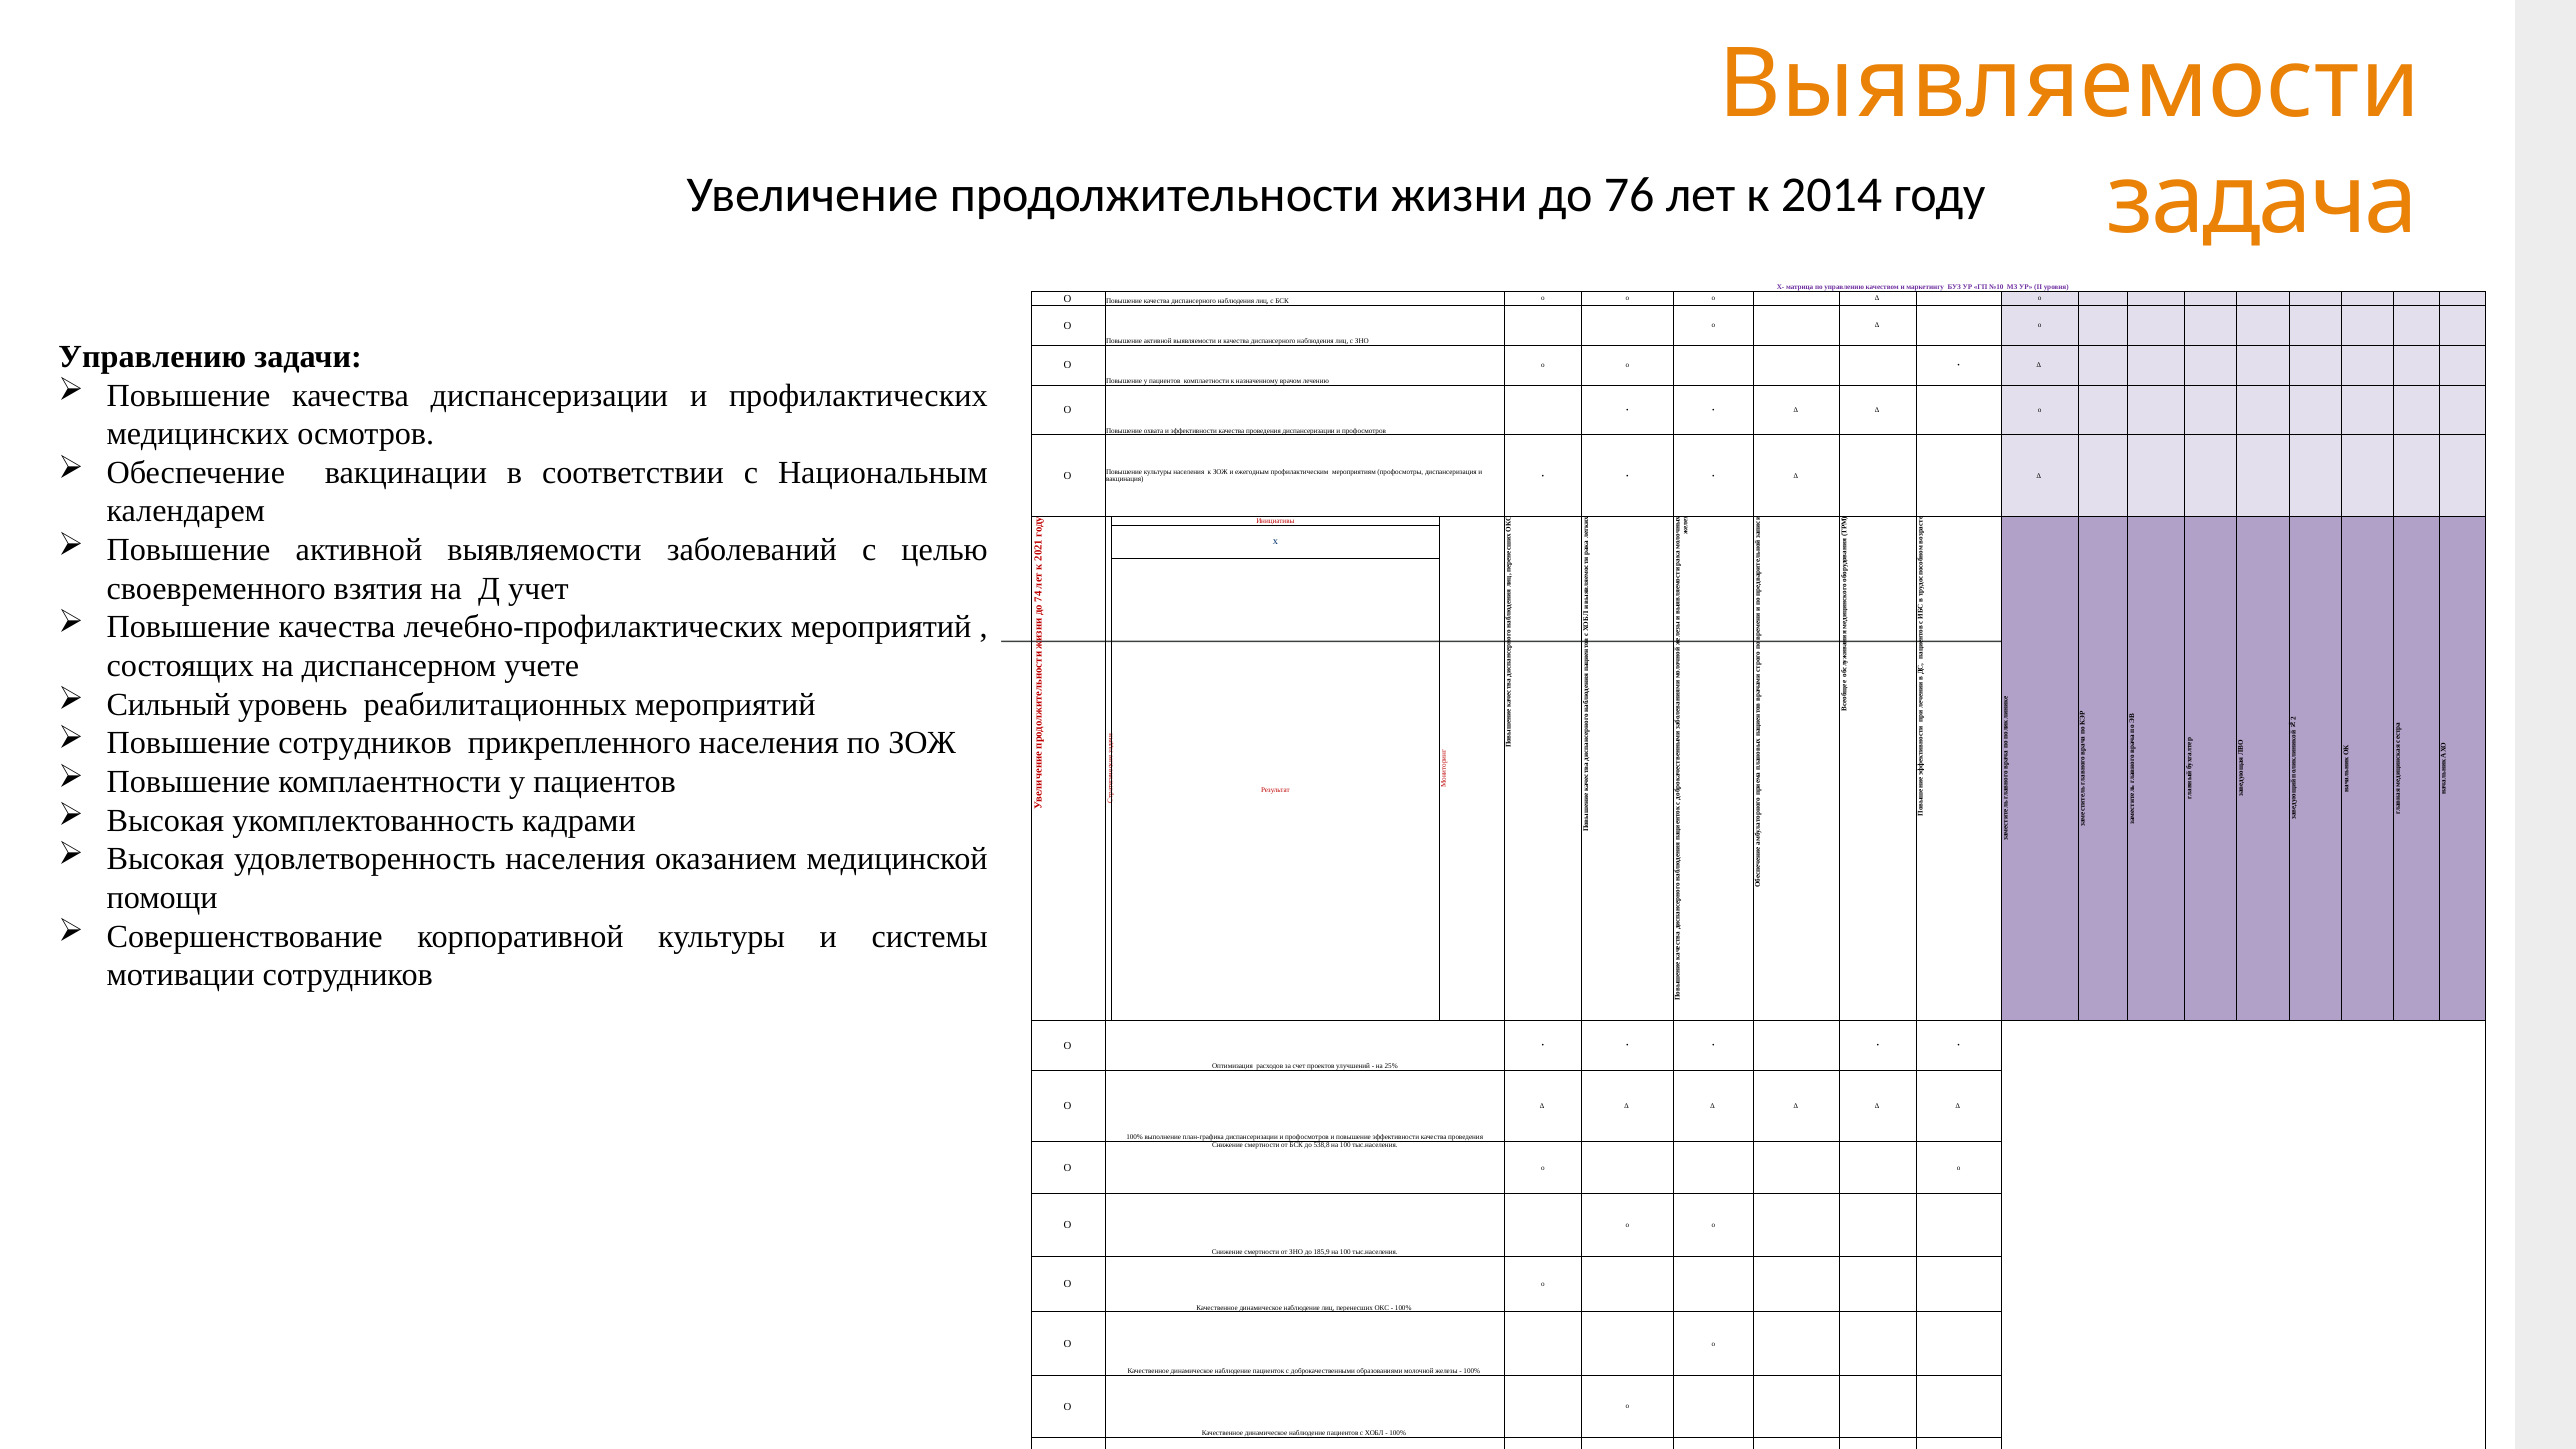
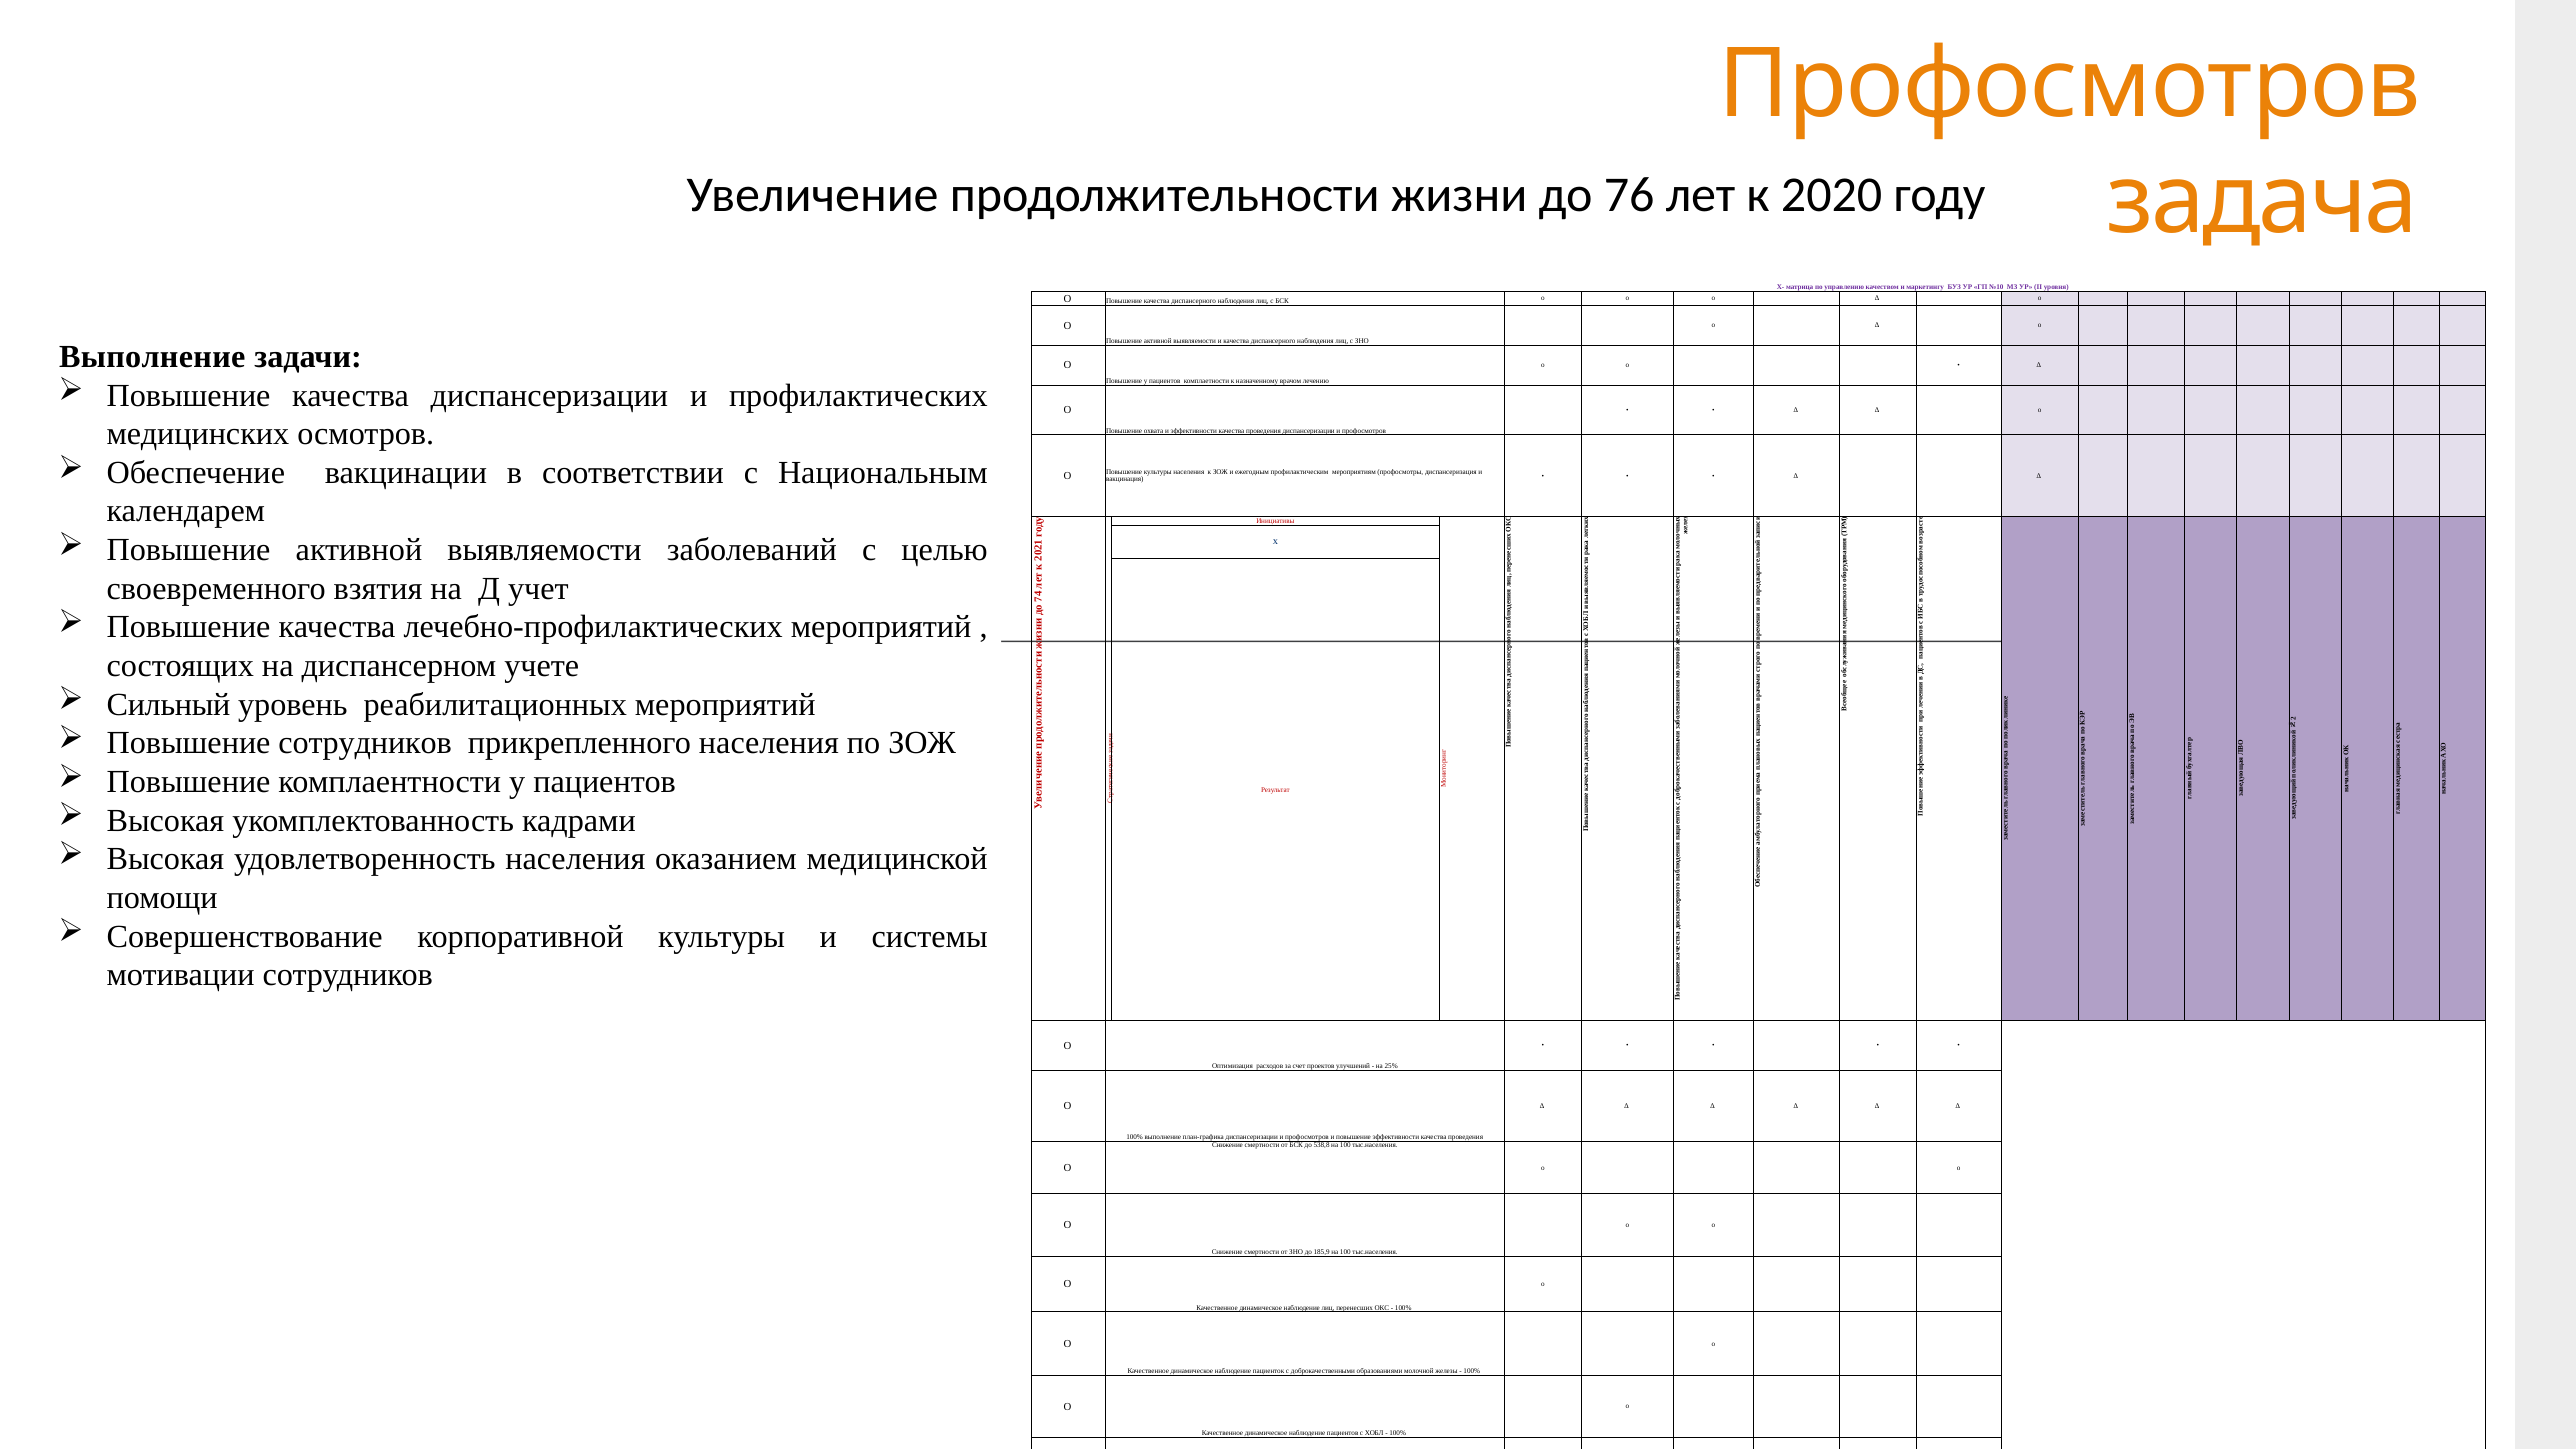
Выявляемости at (2069, 84): Выявляемости -> Профосмотров
2014: 2014 -> 2020
Управлению at (152, 357): Управлению -> Выполнение
